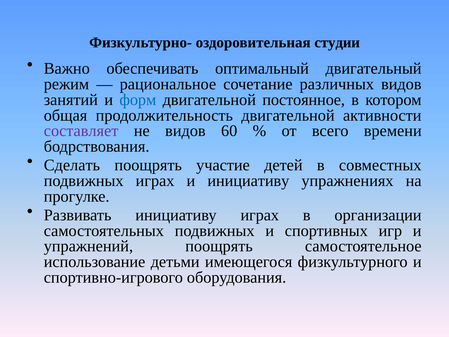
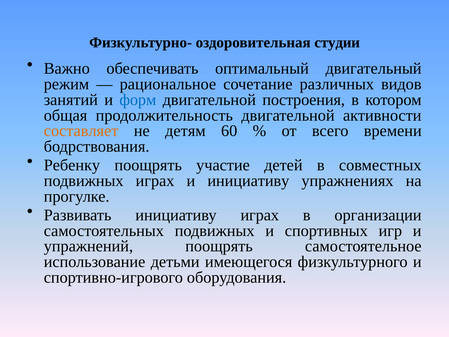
постоянное: постоянное -> построения
составляет colour: purple -> orange
не видов: видов -> детям
Сделать: Сделать -> Ребенку
